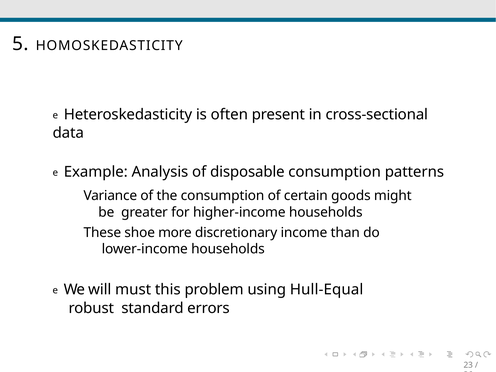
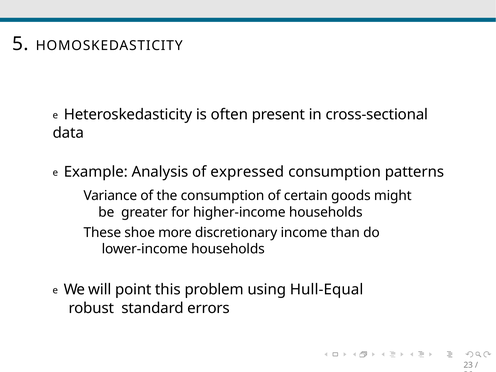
disposable: disposable -> expressed
must: must -> point
